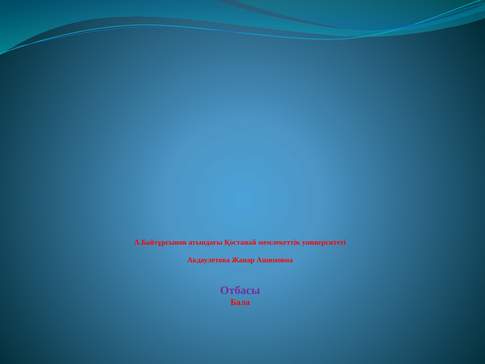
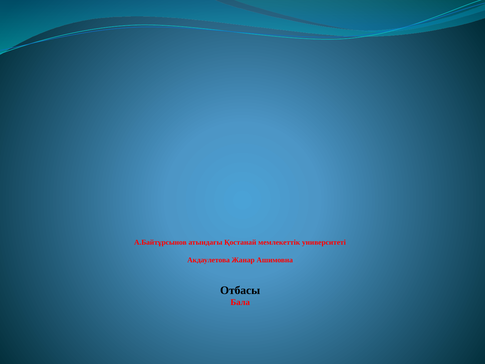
Отбасы colour: purple -> black
